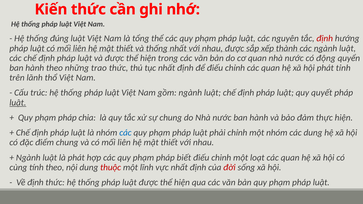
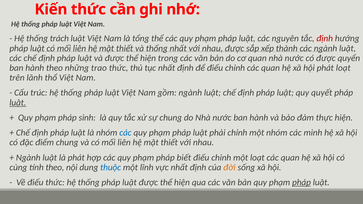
đúng: đúng -> trách
có động: động -> được
phát tỉnh: tỉnh -> loạt
chia: chia -> sinh
các dung: dung -> minh
thuộc colour: red -> blue
đời colour: red -> orange
Về định: định -> điếu
pháp at (301, 183) underline: none -> present
